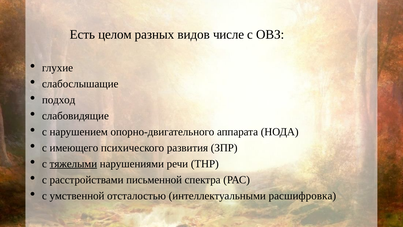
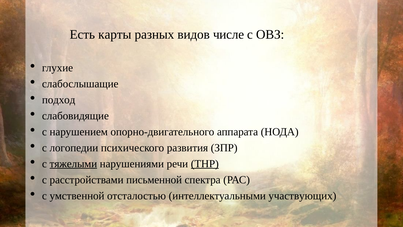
целом: целом -> карты
имеющего: имеющего -> логопедии
ТНР underline: none -> present
расшифровка: расшифровка -> участвующих
